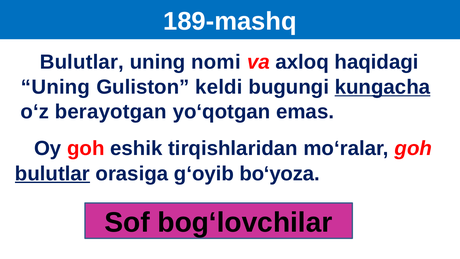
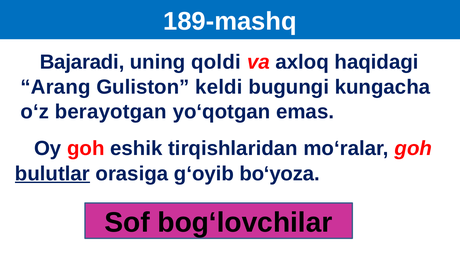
Bulutlar at (82, 62): Bulutlar -> Bajaradi
nomi: nomi -> qoldi
Uning at (56, 87): Uning -> Arang
kungacha underline: present -> none
